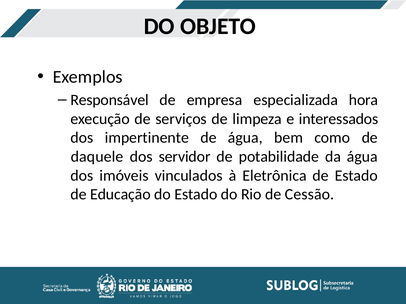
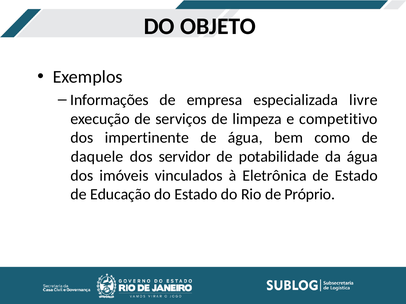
Responsável: Responsável -> Informações
hora: hora -> livre
interessados: interessados -> competitivo
Cessão: Cessão -> Próprio
